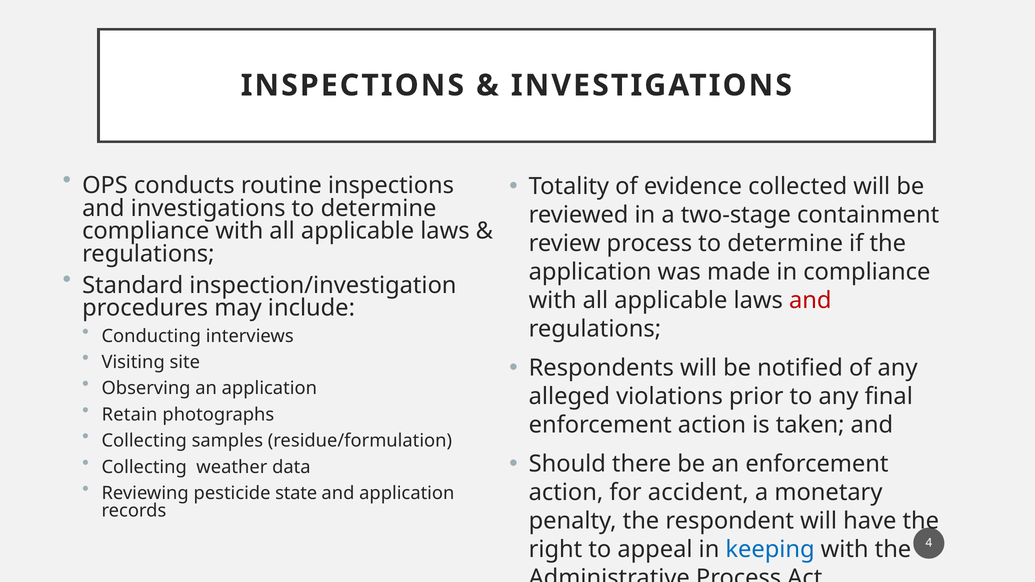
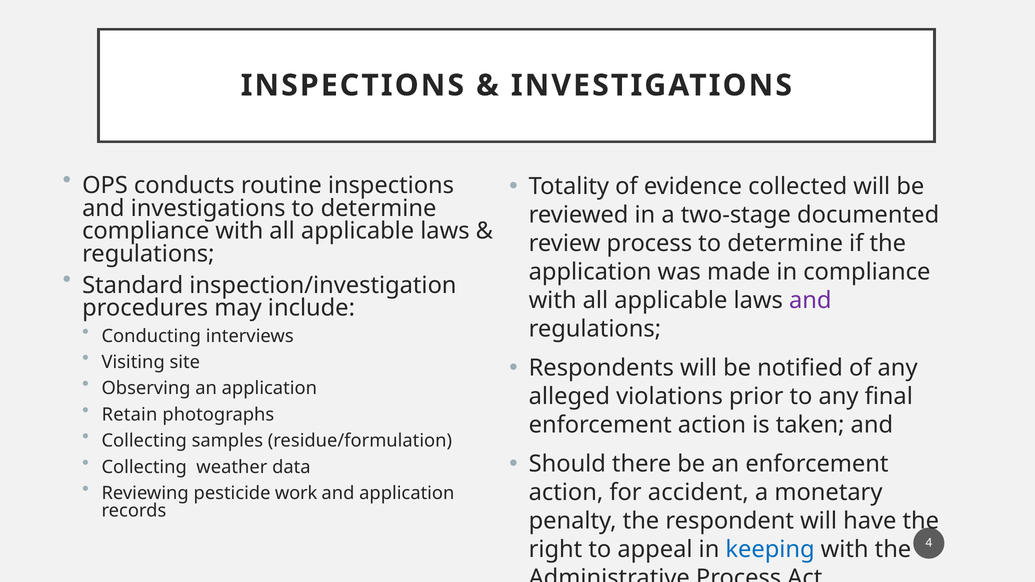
containment: containment -> documented
and at (810, 300) colour: red -> purple
state: state -> work
